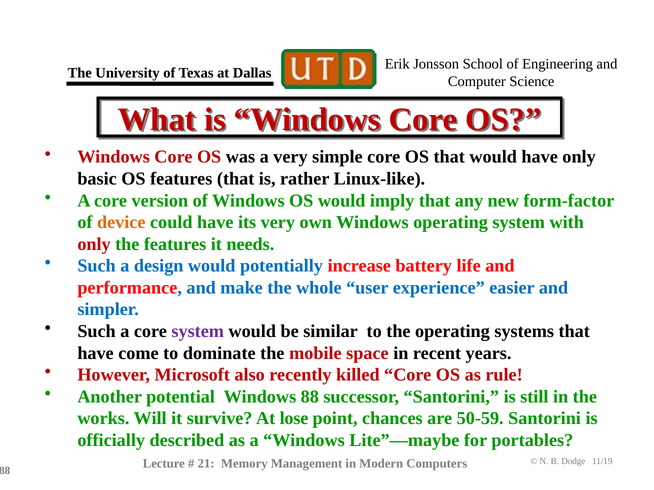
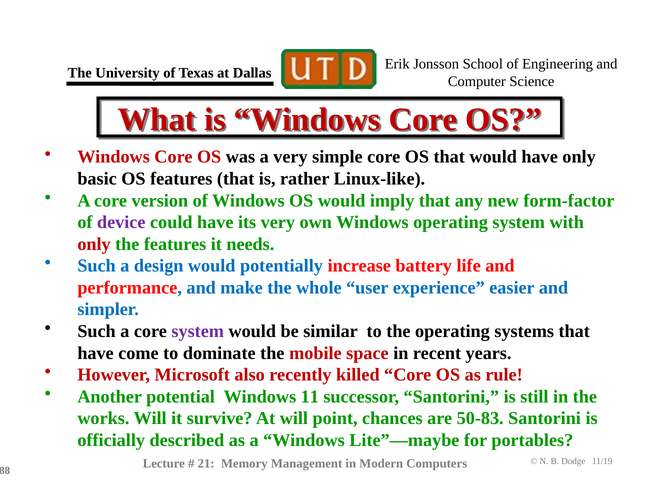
device colour: orange -> purple
Windows 88: 88 -> 11
At lose: lose -> will
50-59: 50-59 -> 50-83
